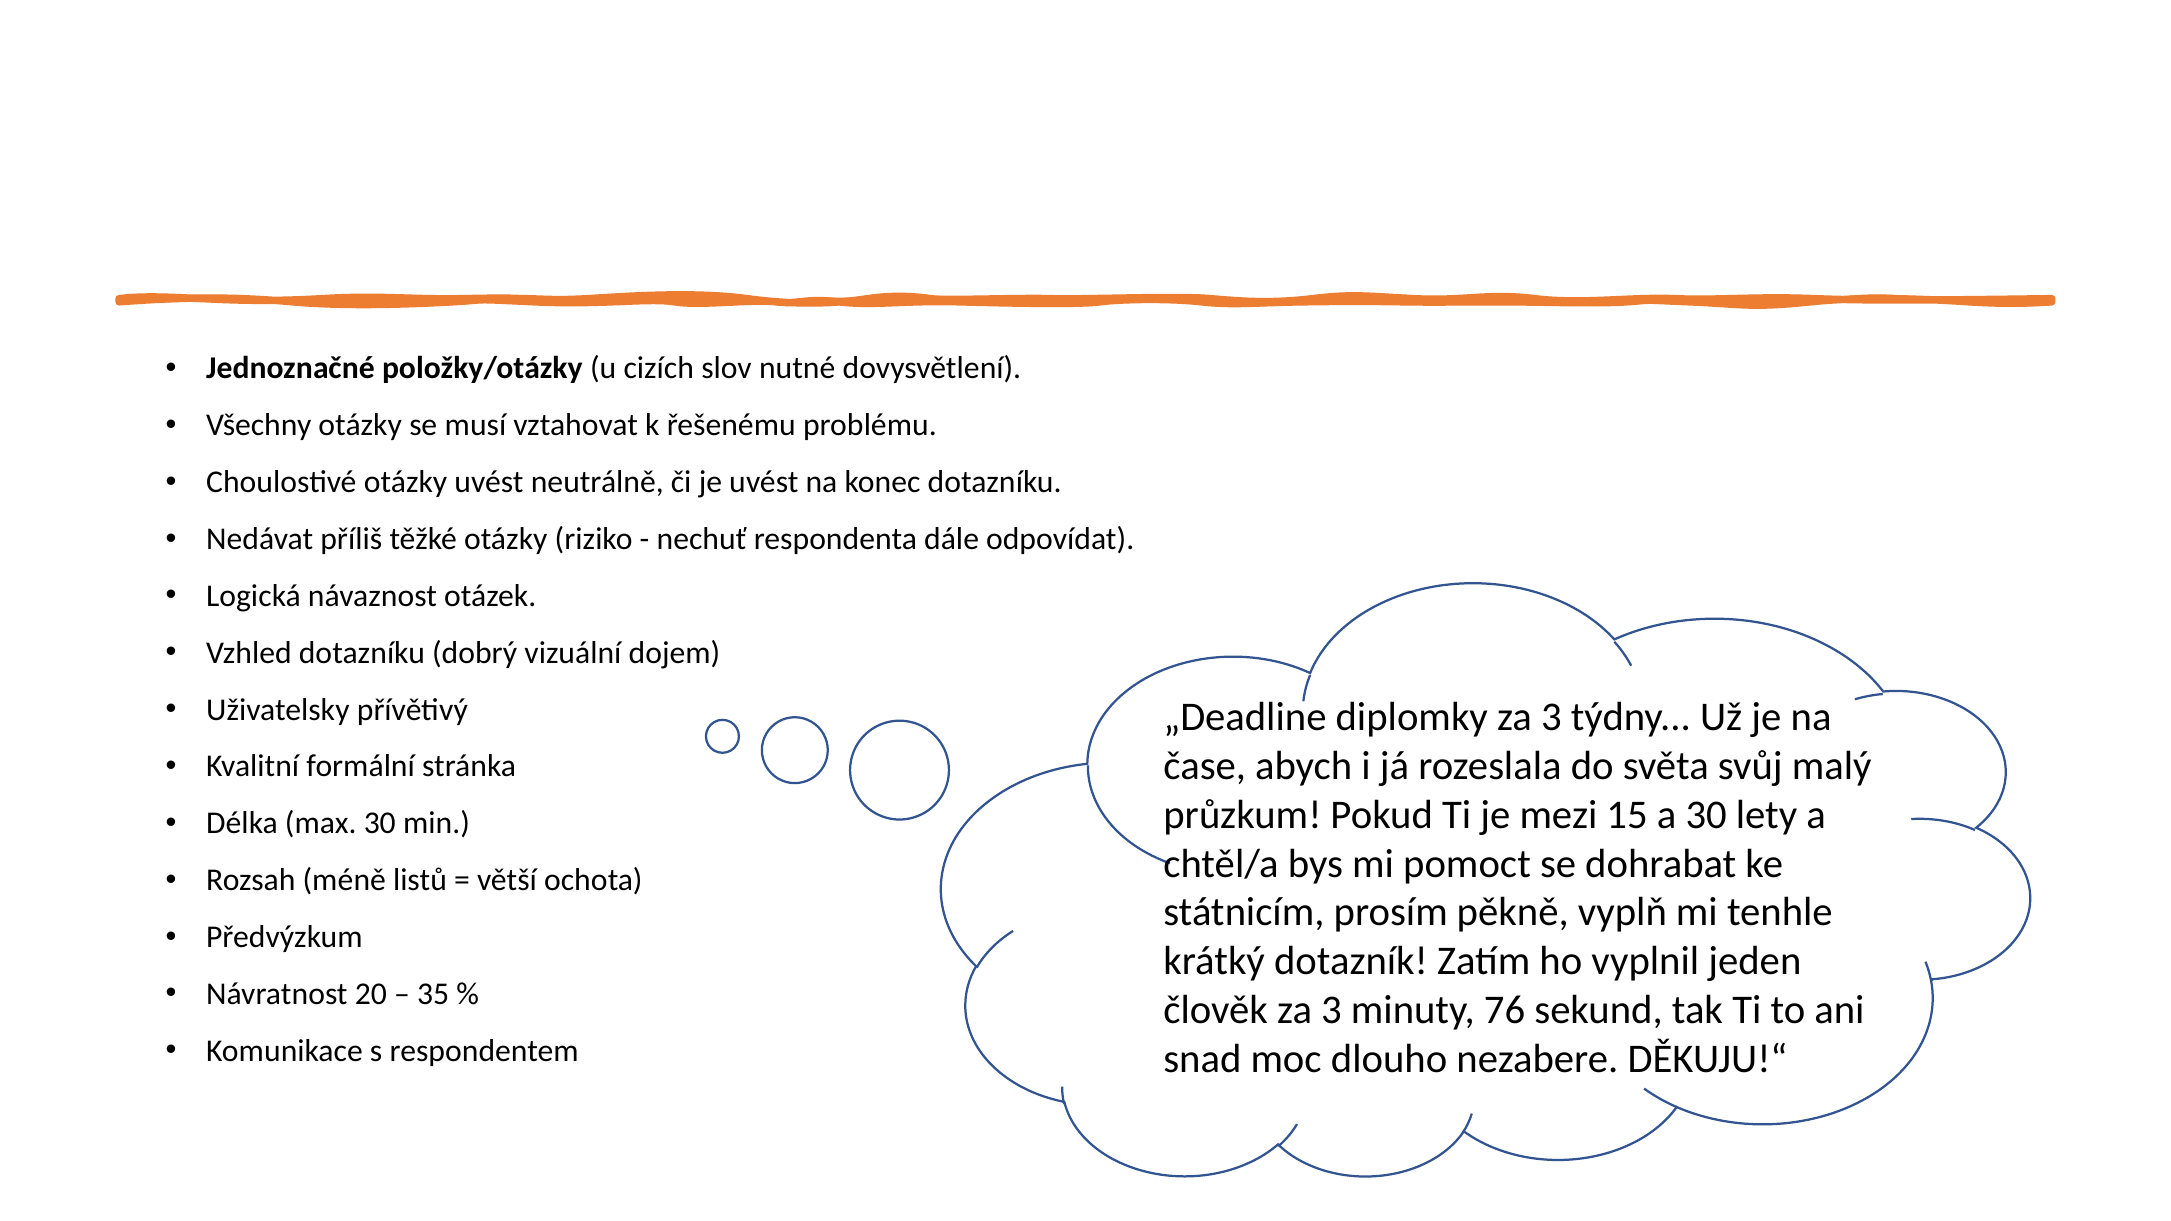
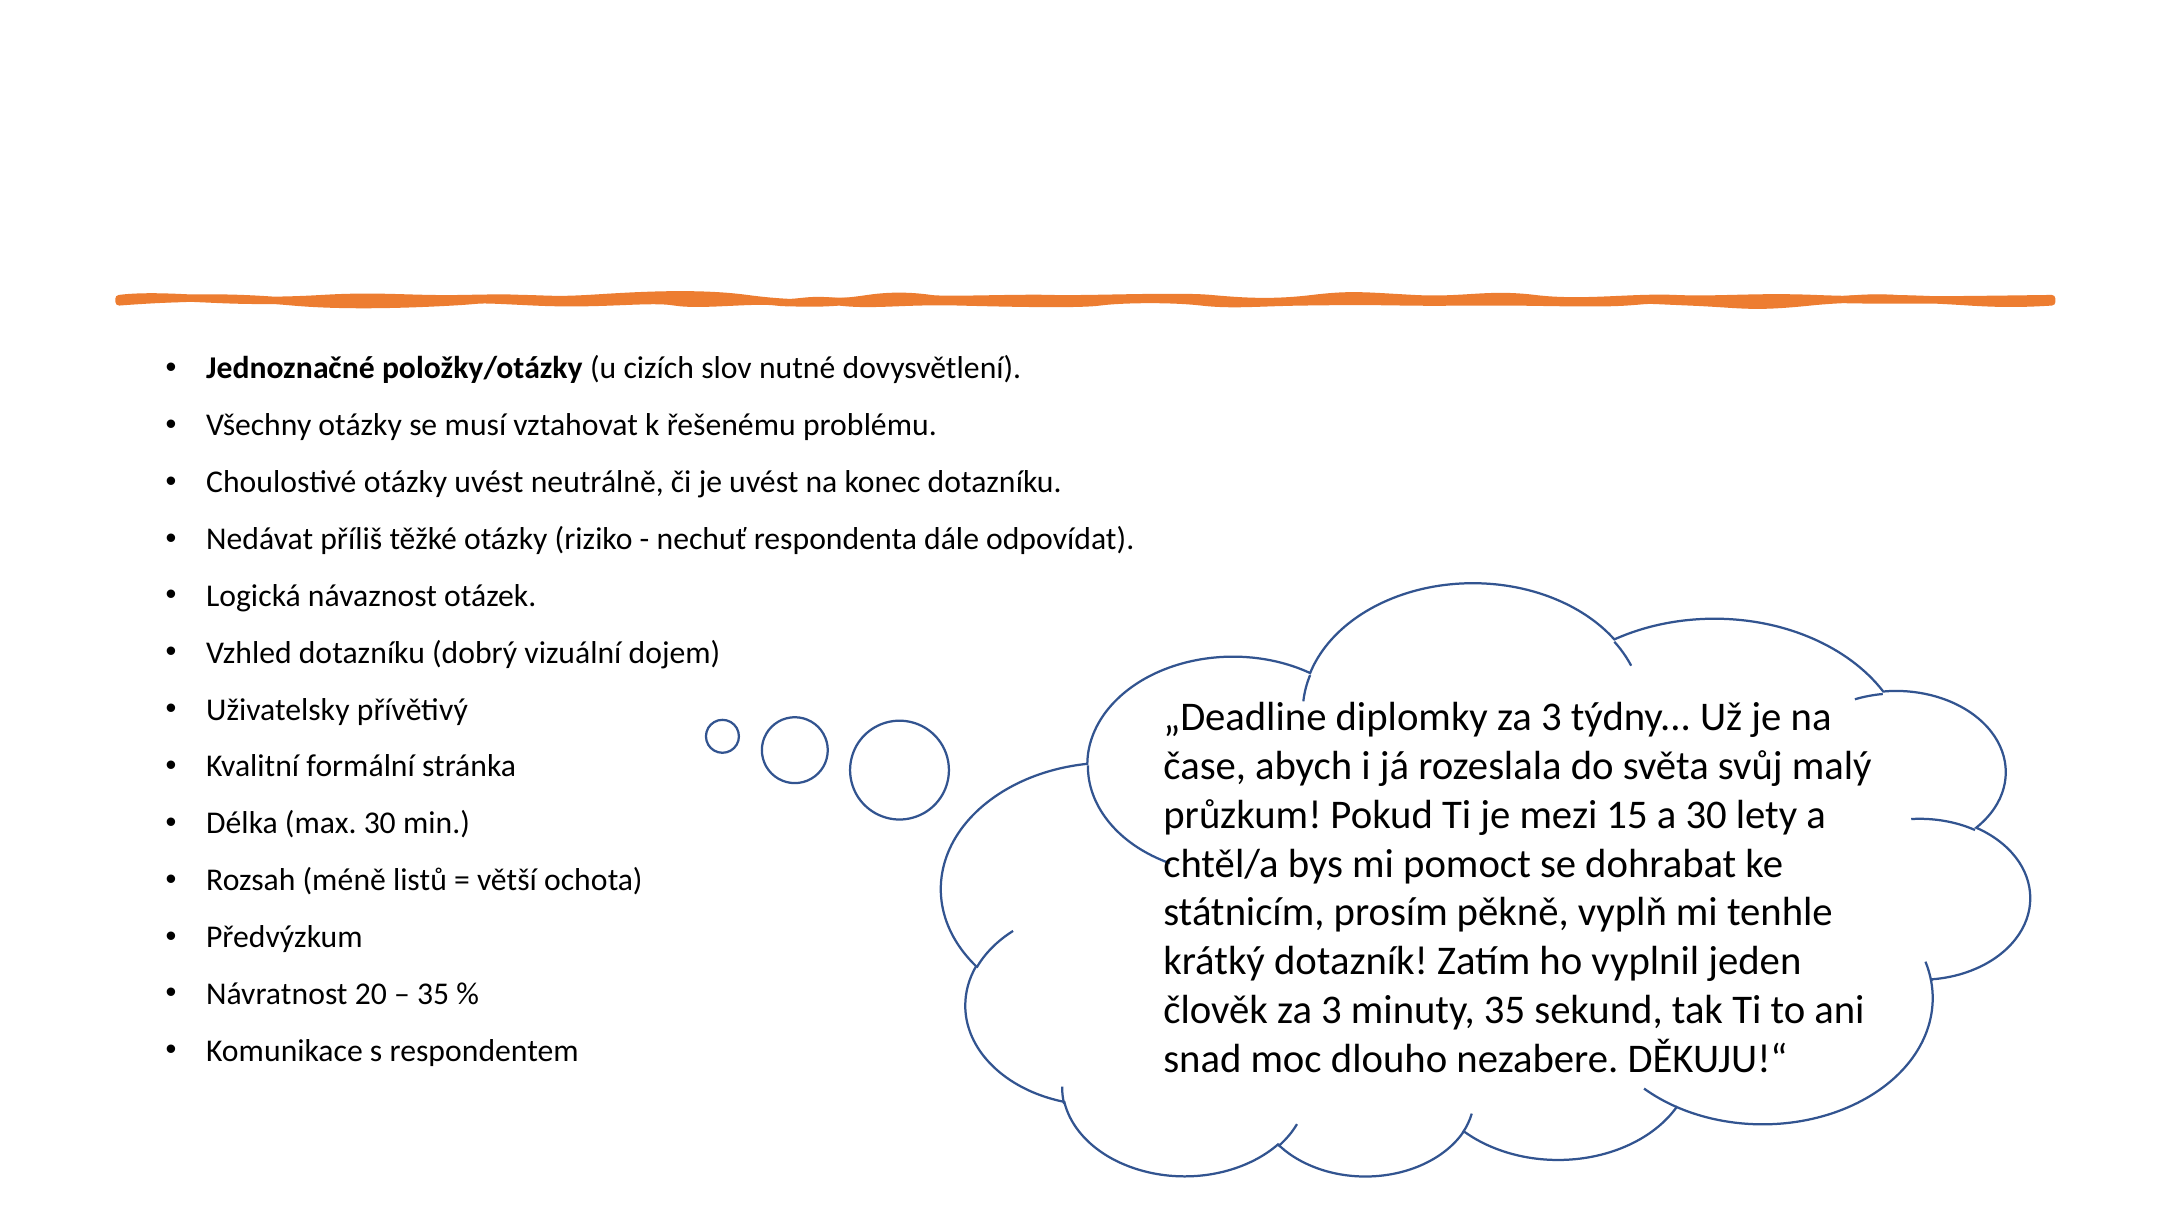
minuty 76: 76 -> 35
